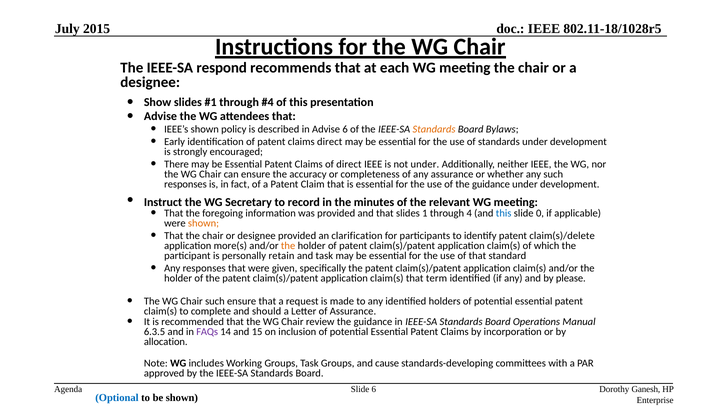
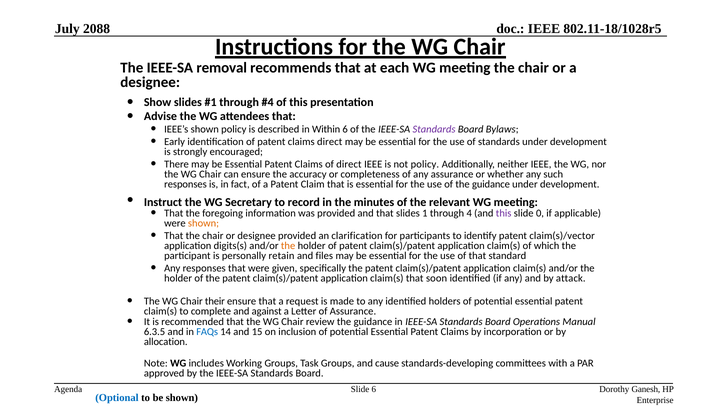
2015: 2015 -> 2088
respond: respond -> removal
in Advise: Advise -> Within
Standards at (434, 129) colour: orange -> purple
not under: under -> policy
this at (504, 213) colour: blue -> purple
claim(s)/delete: claim(s)/delete -> claim(s)/vector
more(s: more(s -> digits(s
and task: task -> files
term: term -> soon
please: please -> attack
Chair such: such -> their
should: should -> against
FAQs colour: purple -> blue
